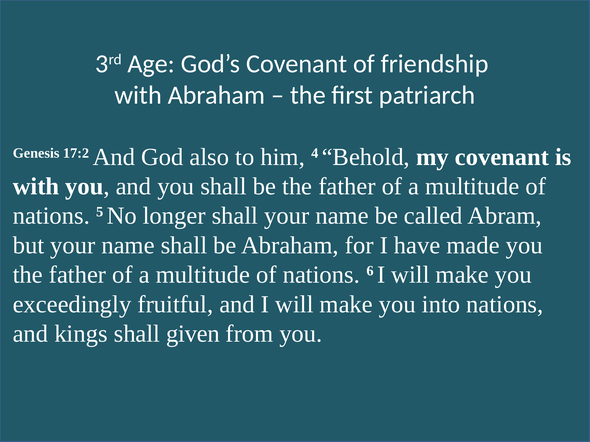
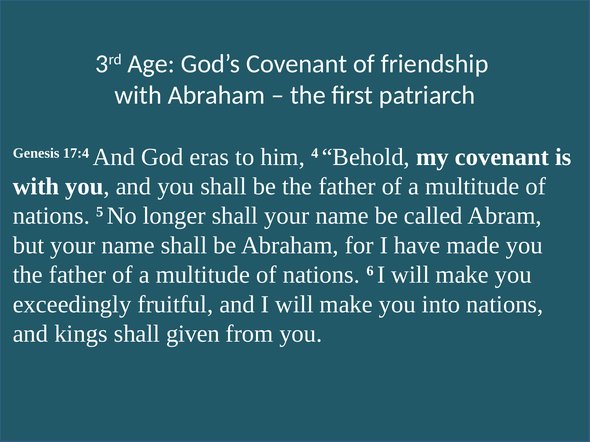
17:2: 17:2 -> 17:4
also: also -> eras
